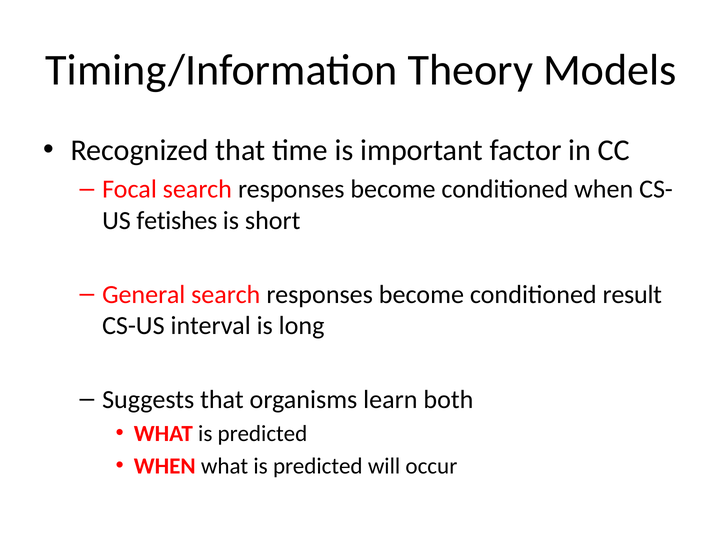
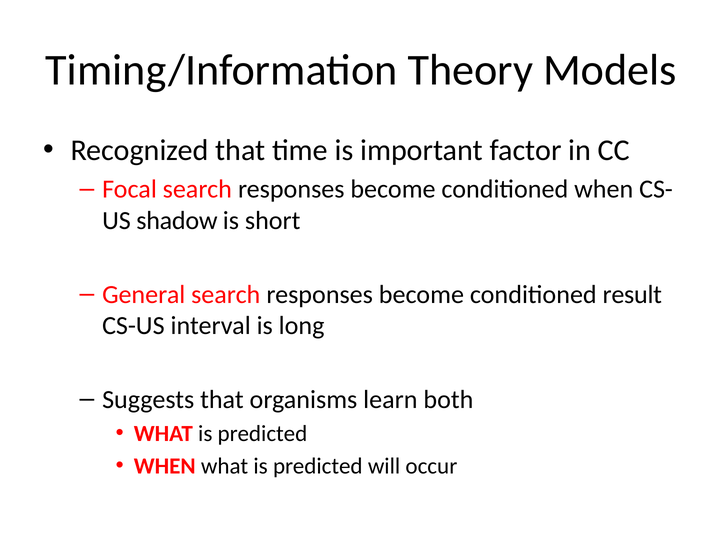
fetishes: fetishes -> shadow
